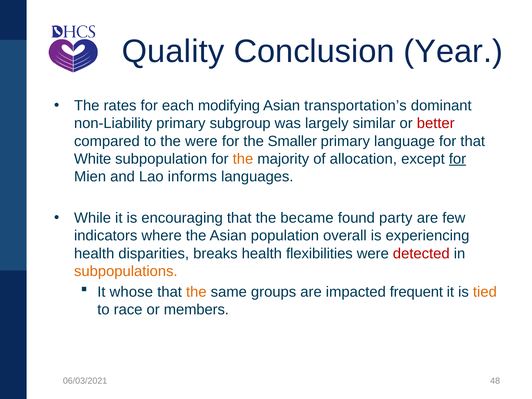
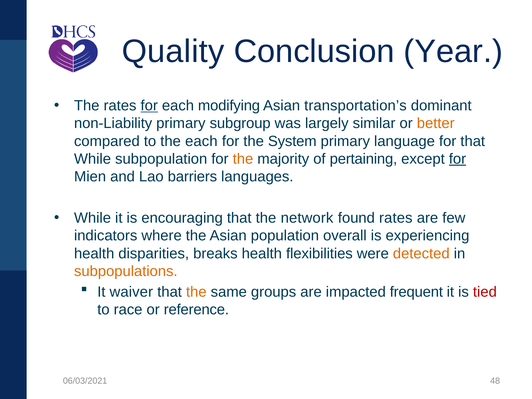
for at (149, 106) underline: none -> present
better colour: red -> orange
the were: were -> each
Smaller: Smaller -> System
White at (93, 159): White -> While
allocation: allocation -> pertaining
informs: informs -> barriers
became: became -> network
found party: party -> rates
detected colour: red -> orange
whose: whose -> waiver
tied colour: orange -> red
members: members -> reference
